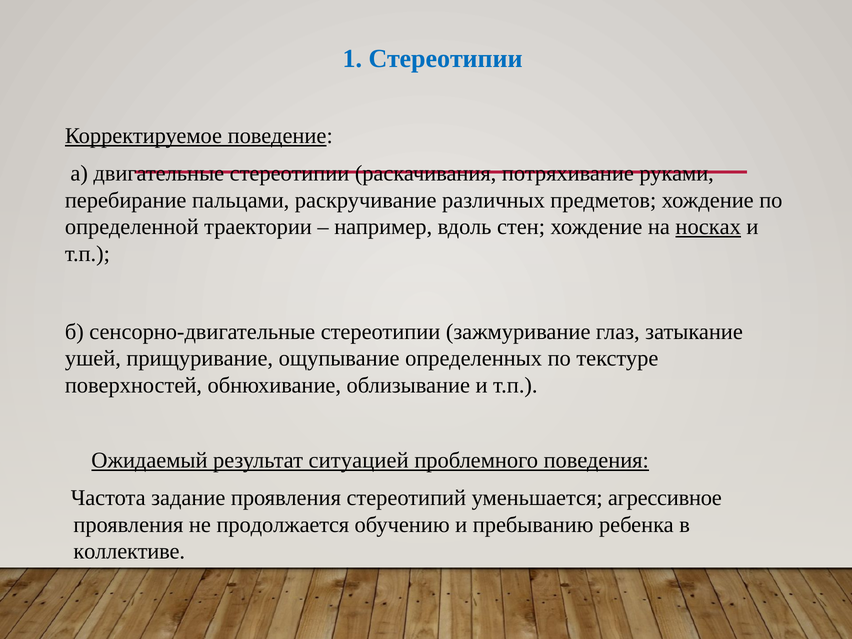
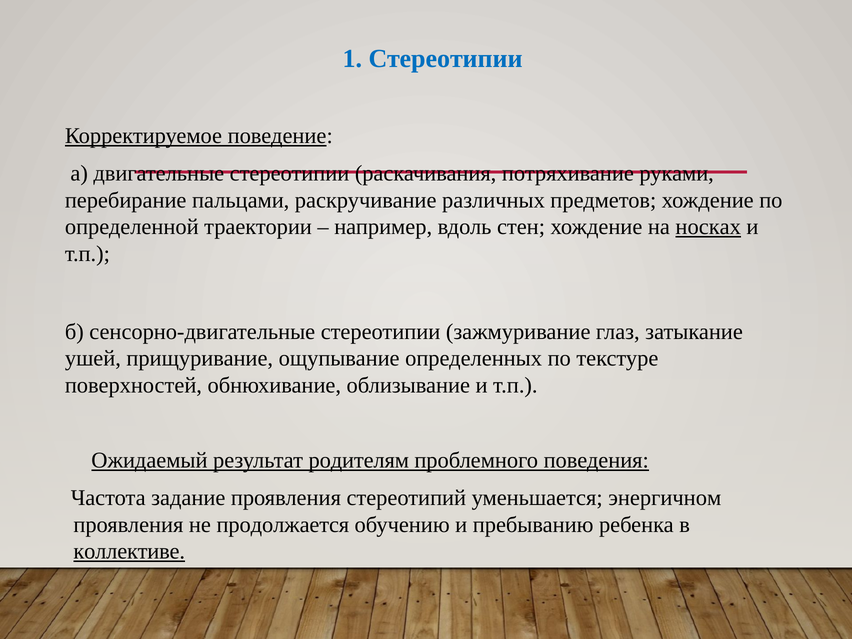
ситуацией: ситуацией -> родителям
агрессивное: агрессивное -> энергичном
коллективе underline: none -> present
